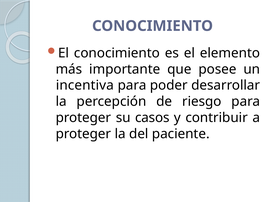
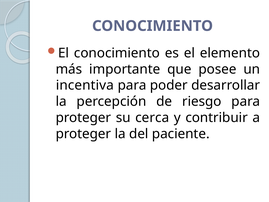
casos: casos -> cerca
